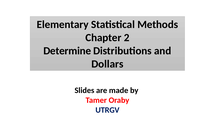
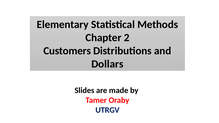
Determine: Determine -> Customers
